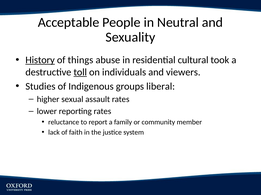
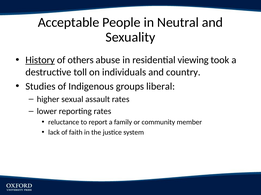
things: things -> others
cultural: cultural -> viewing
toll underline: present -> none
viewers: viewers -> country
